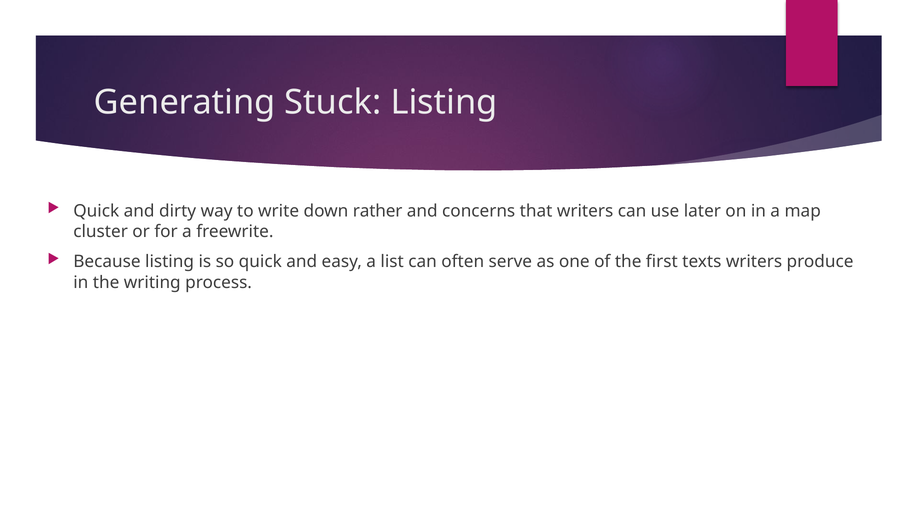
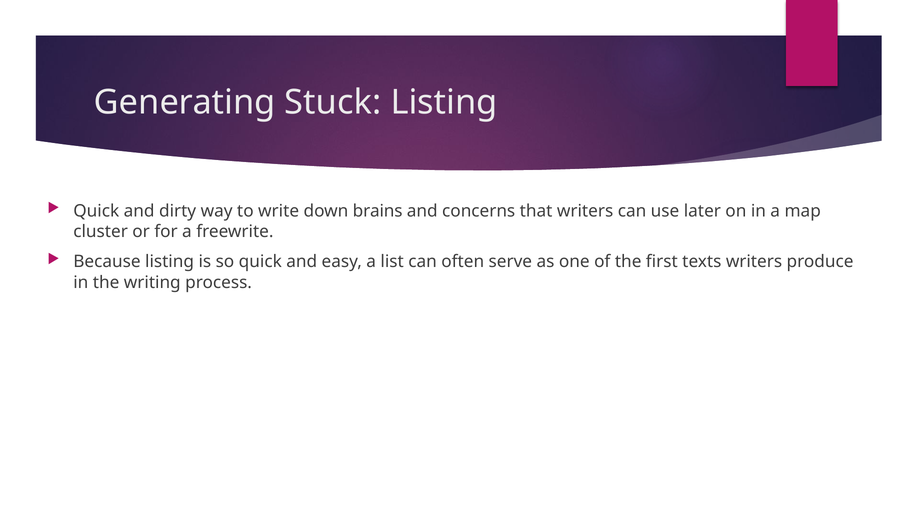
rather: rather -> brains
